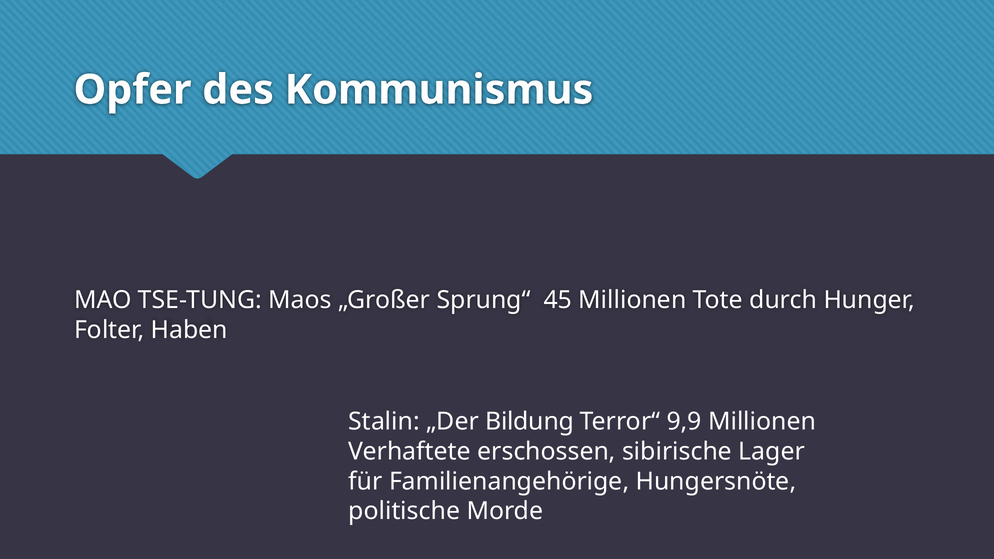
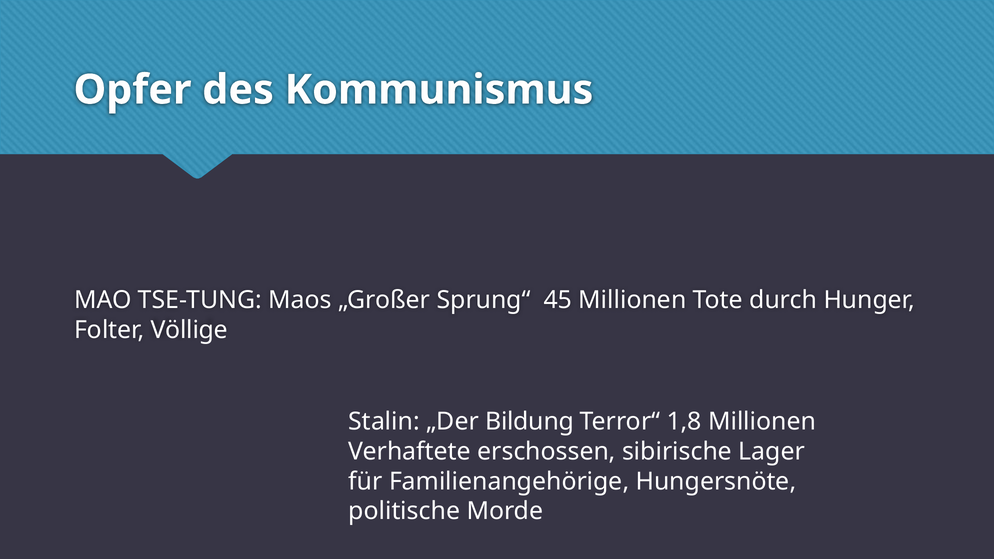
Haben: Haben -> Völlige
9,9: 9,9 -> 1,8
